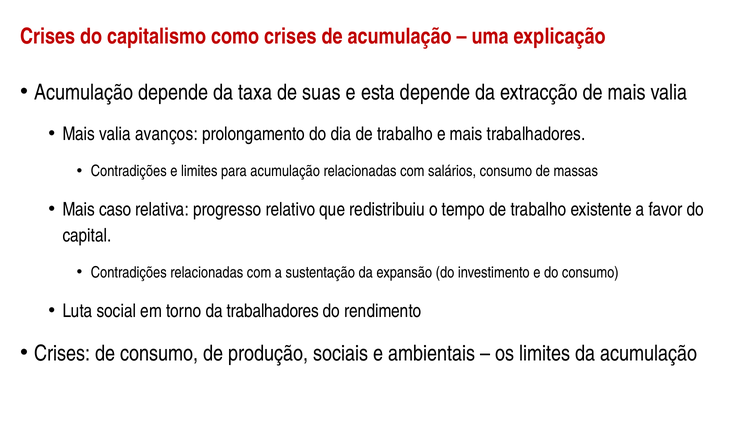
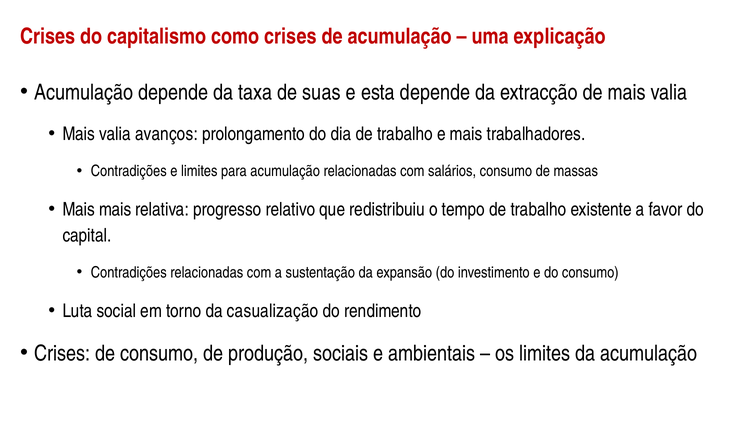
Mais caso: caso -> mais
da trabalhadores: trabalhadores -> casualização
